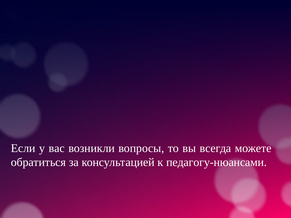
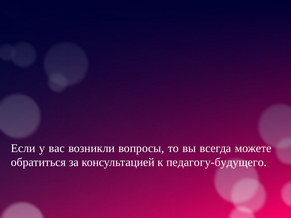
педагогу-нюансами: педагогу-нюансами -> педагогу-будущего
